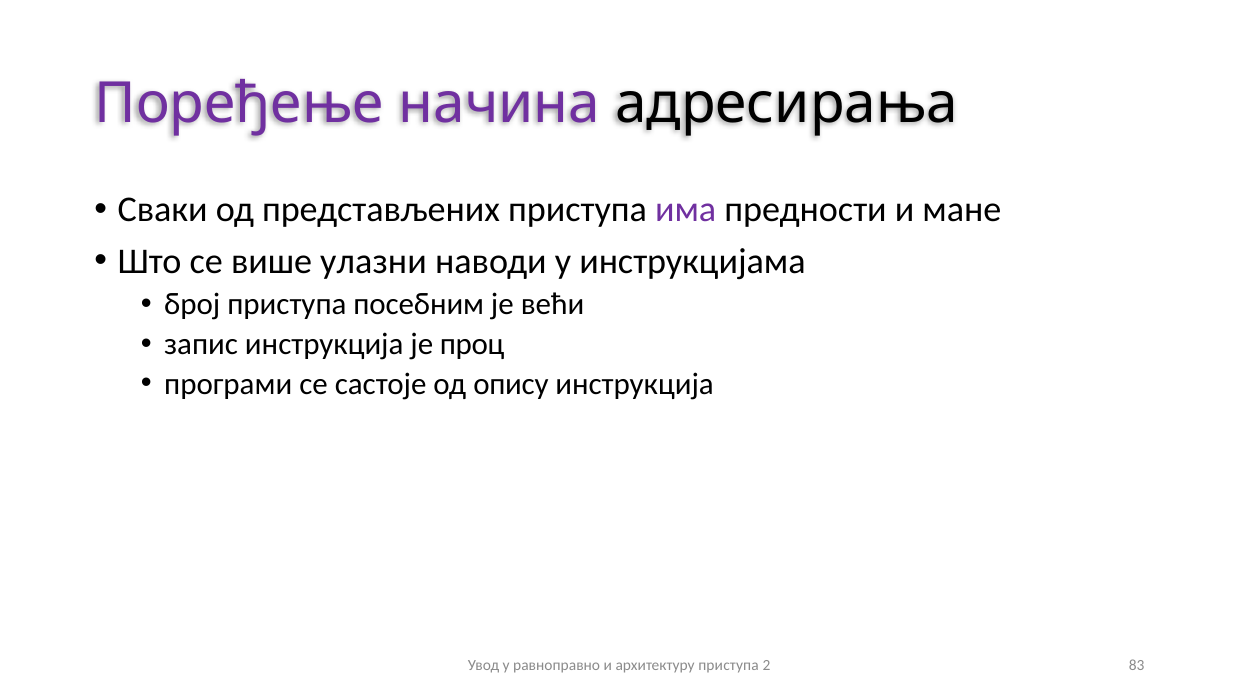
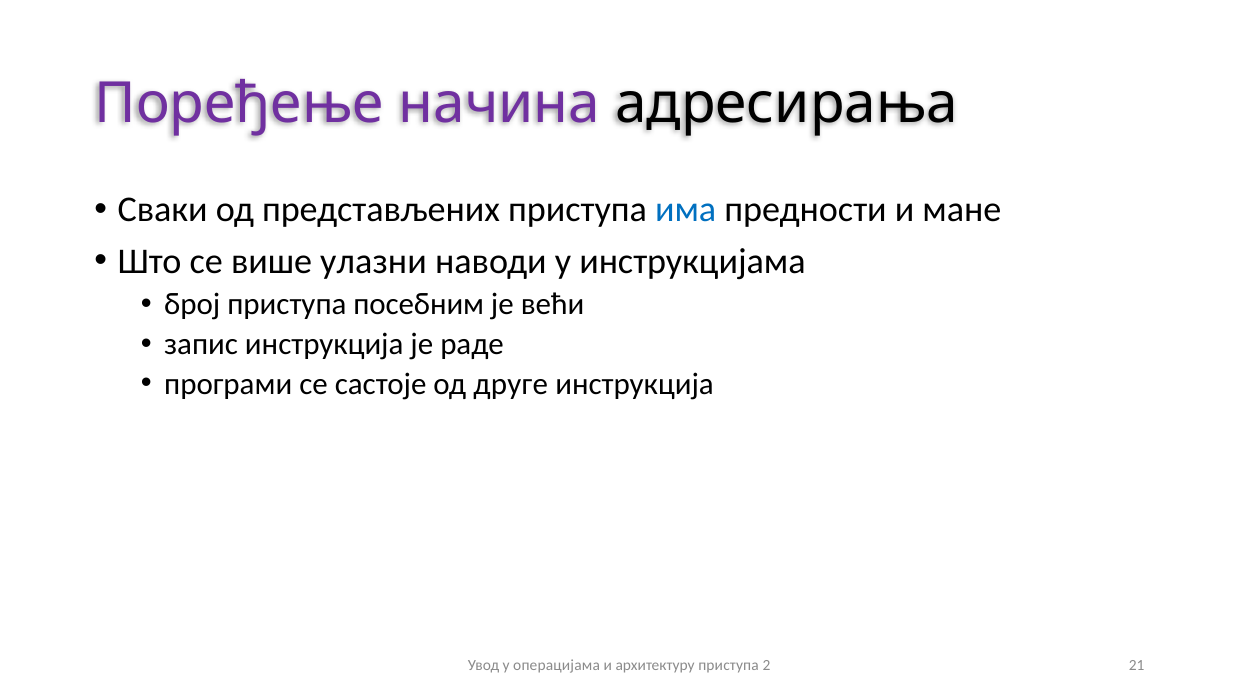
има colour: purple -> blue
проц: проц -> раде
опису: опису -> друге
равноправно: равноправно -> операцијама
83: 83 -> 21
